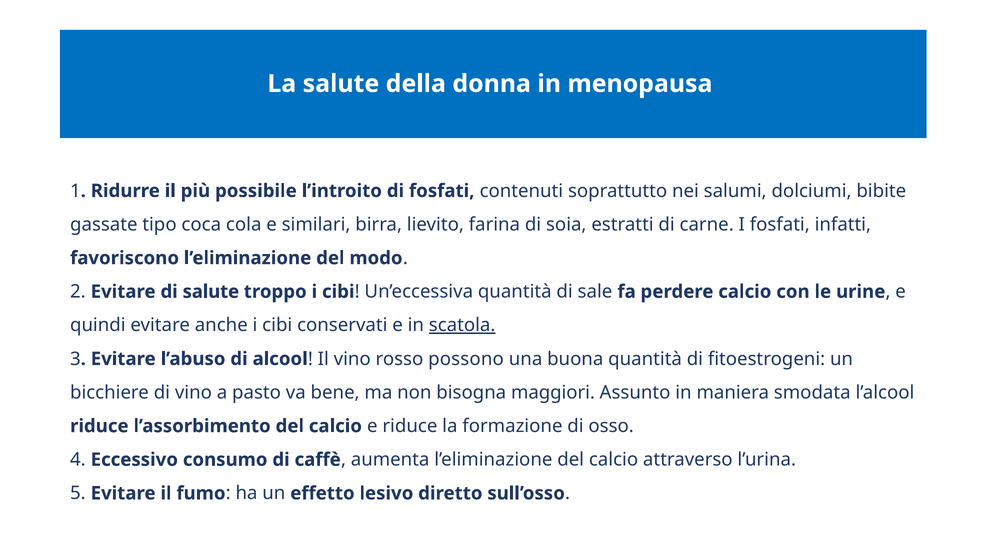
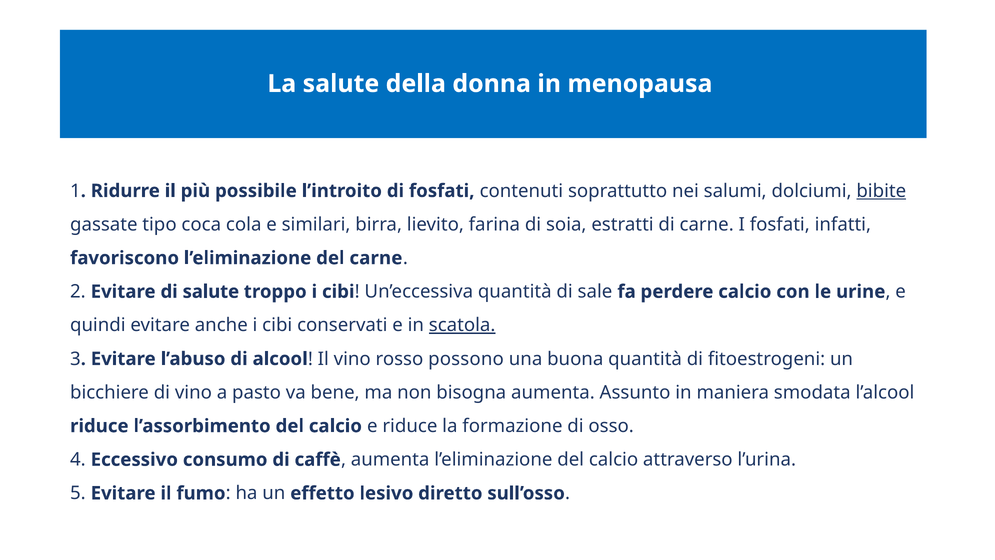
bibite underline: none -> present
del modo: modo -> carne
bisogna maggiori: maggiori -> aumenta
